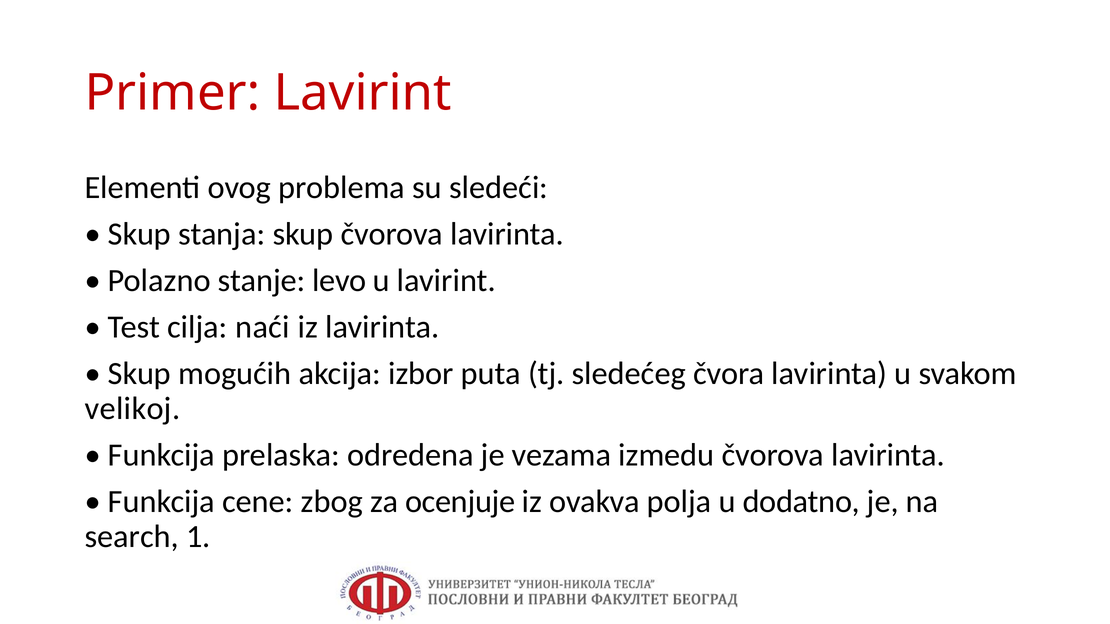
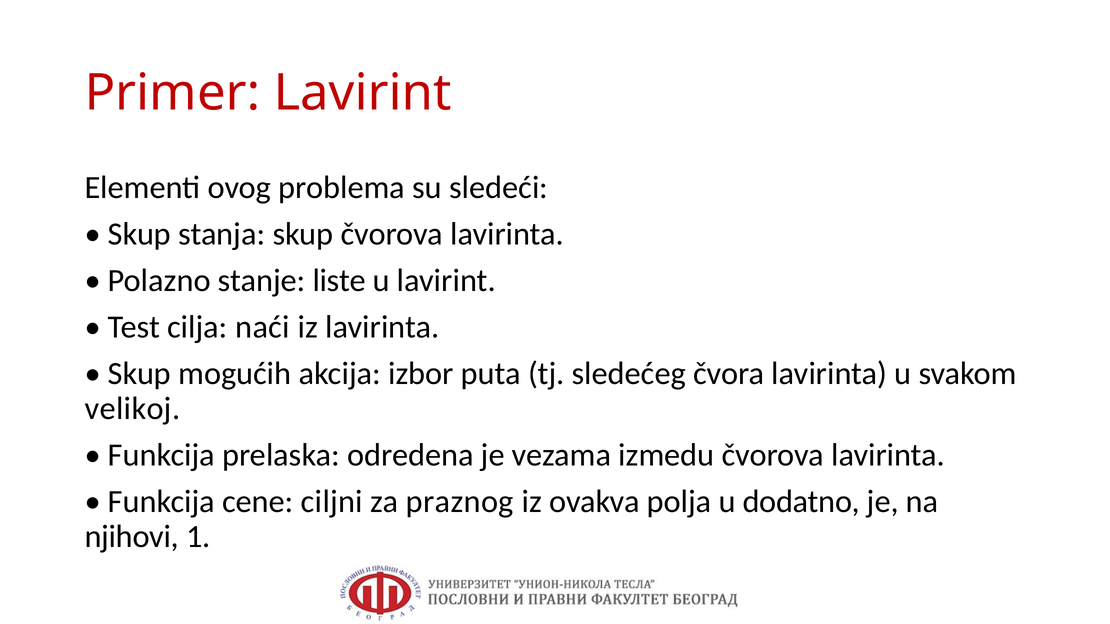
levo: levo -> liste
zbog: zbog -> ciljni
ocenjuje: ocenjuje -> praznog
search: search -> njihovi
